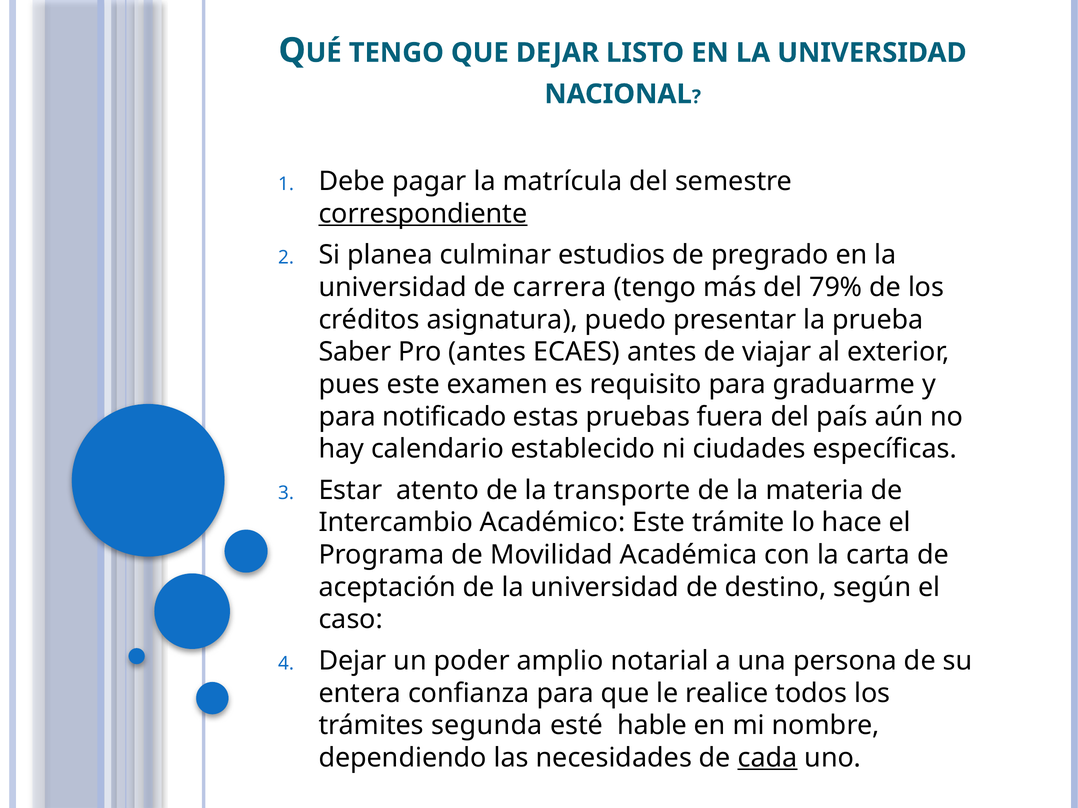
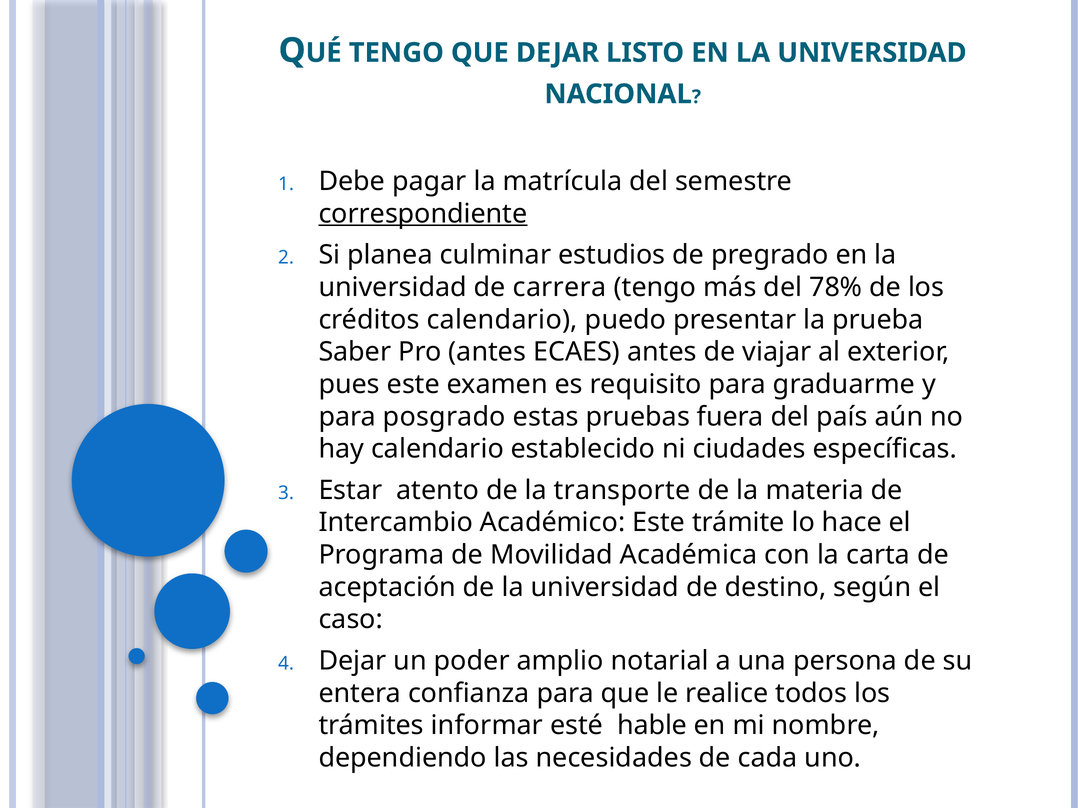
79%: 79% -> 78%
créditos asignatura: asignatura -> calendario
notificado: notificado -> posgrado
segunda: segunda -> informar
cada underline: present -> none
